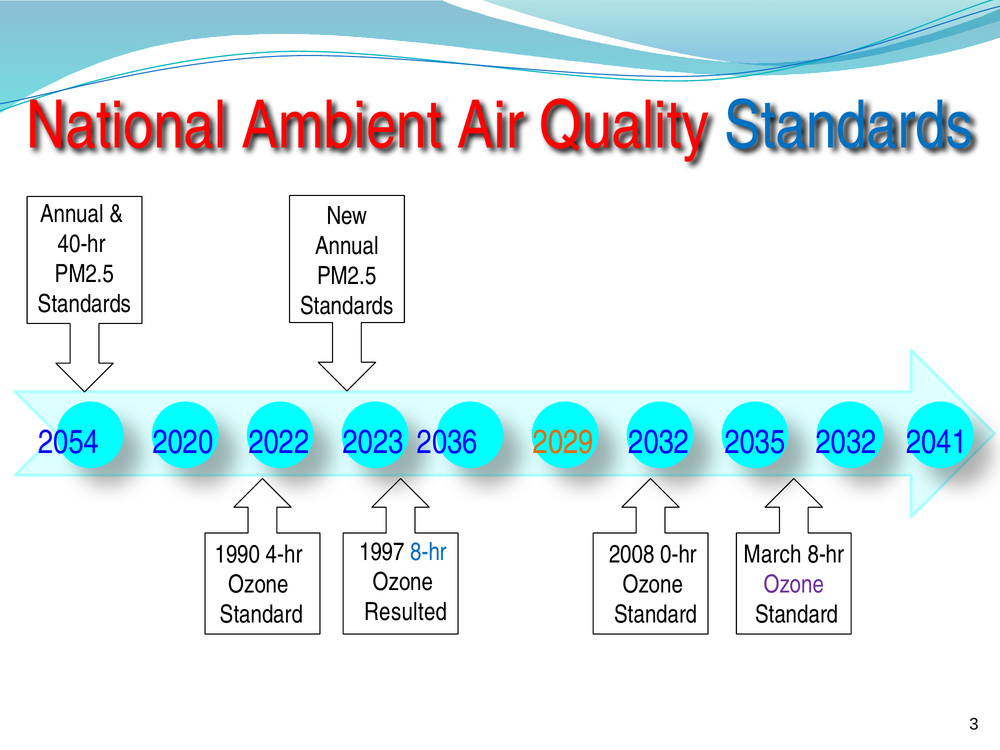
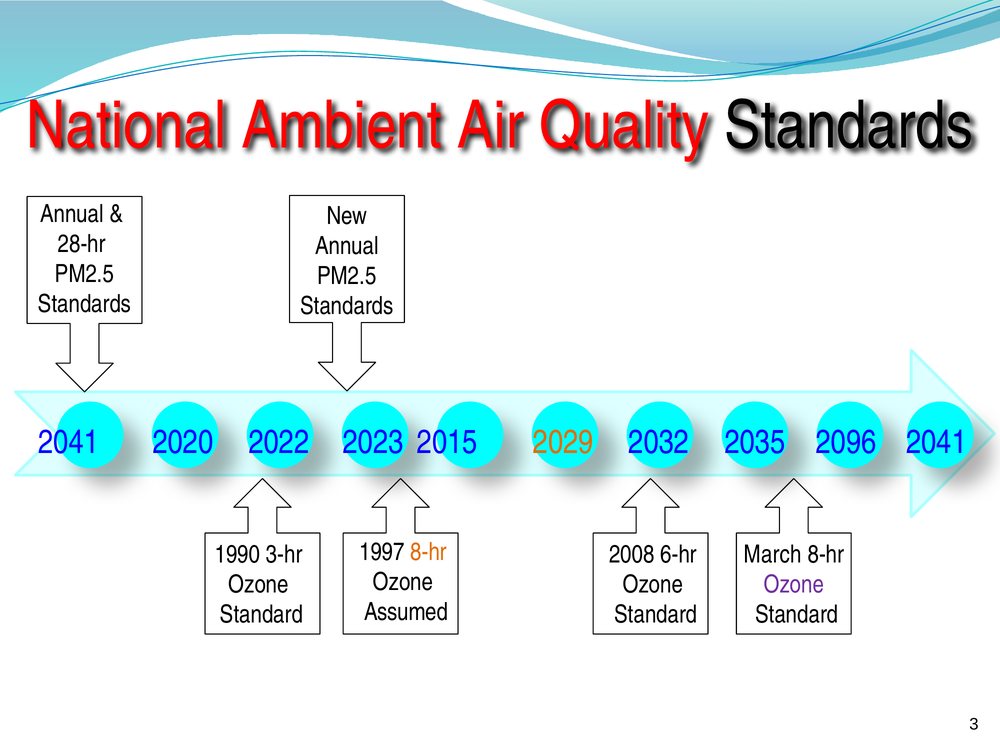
Standards at (849, 126) colour: blue -> black
40-hr: 40-hr -> 28-hr
2054 at (69, 442): 2054 -> 2041
2036: 2036 -> 2015
2035 2032: 2032 -> 2096
8-hr at (429, 552) colour: blue -> orange
4-hr: 4-hr -> 3-hr
0-hr: 0-hr -> 6-hr
Resulted: Resulted -> Assumed
